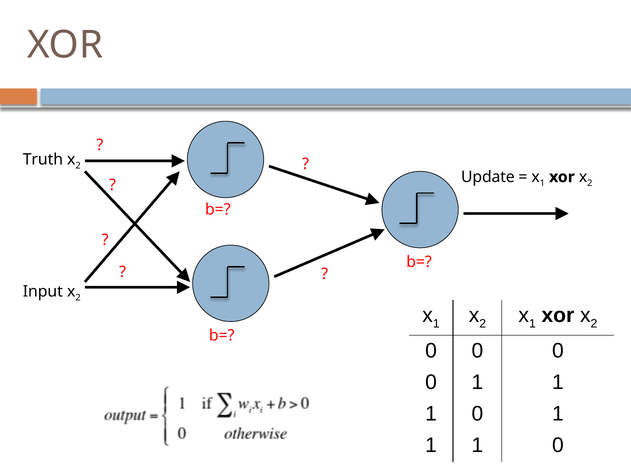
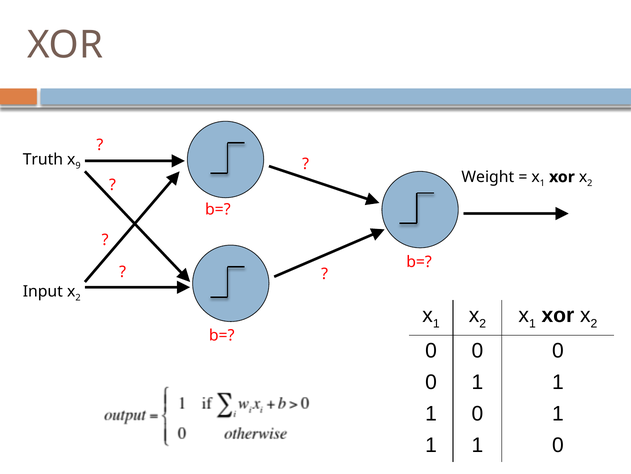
2 at (78, 166): 2 -> 9
Update: Update -> Weight
